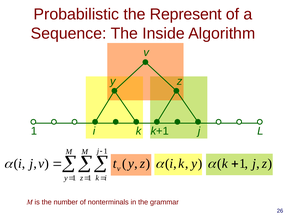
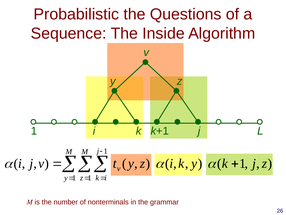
Represent: Represent -> Questions
